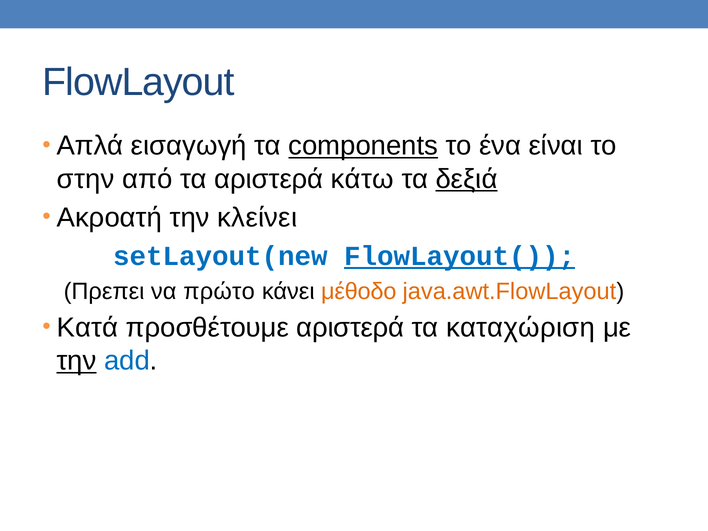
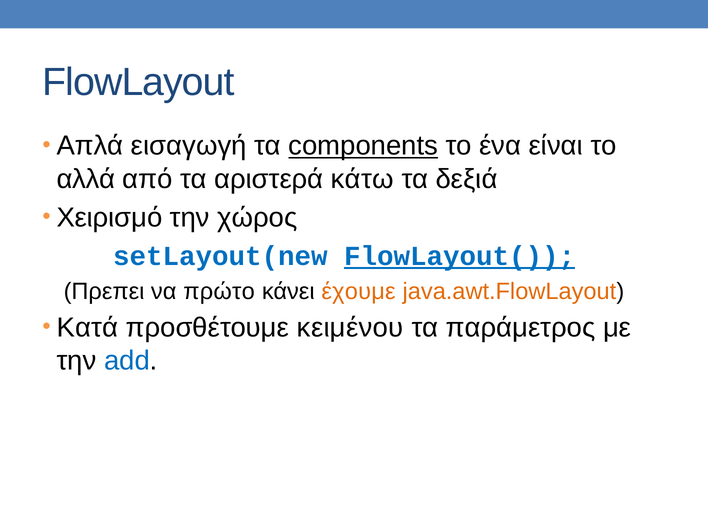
στην: στην -> αλλά
δεξιά underline: present -> none
Ακροατή: Ακροατή -> Χειρισμό
κλείνει: κλείνει -> χώρος
μέθοδο: μέθοδο -> έχουμε
προσθέτουμε αριστερά: αριστερά -> κειμένου
καταχώριση: καταχώριση -> παράμετρος
την at (77, 361) underline: present -> none
